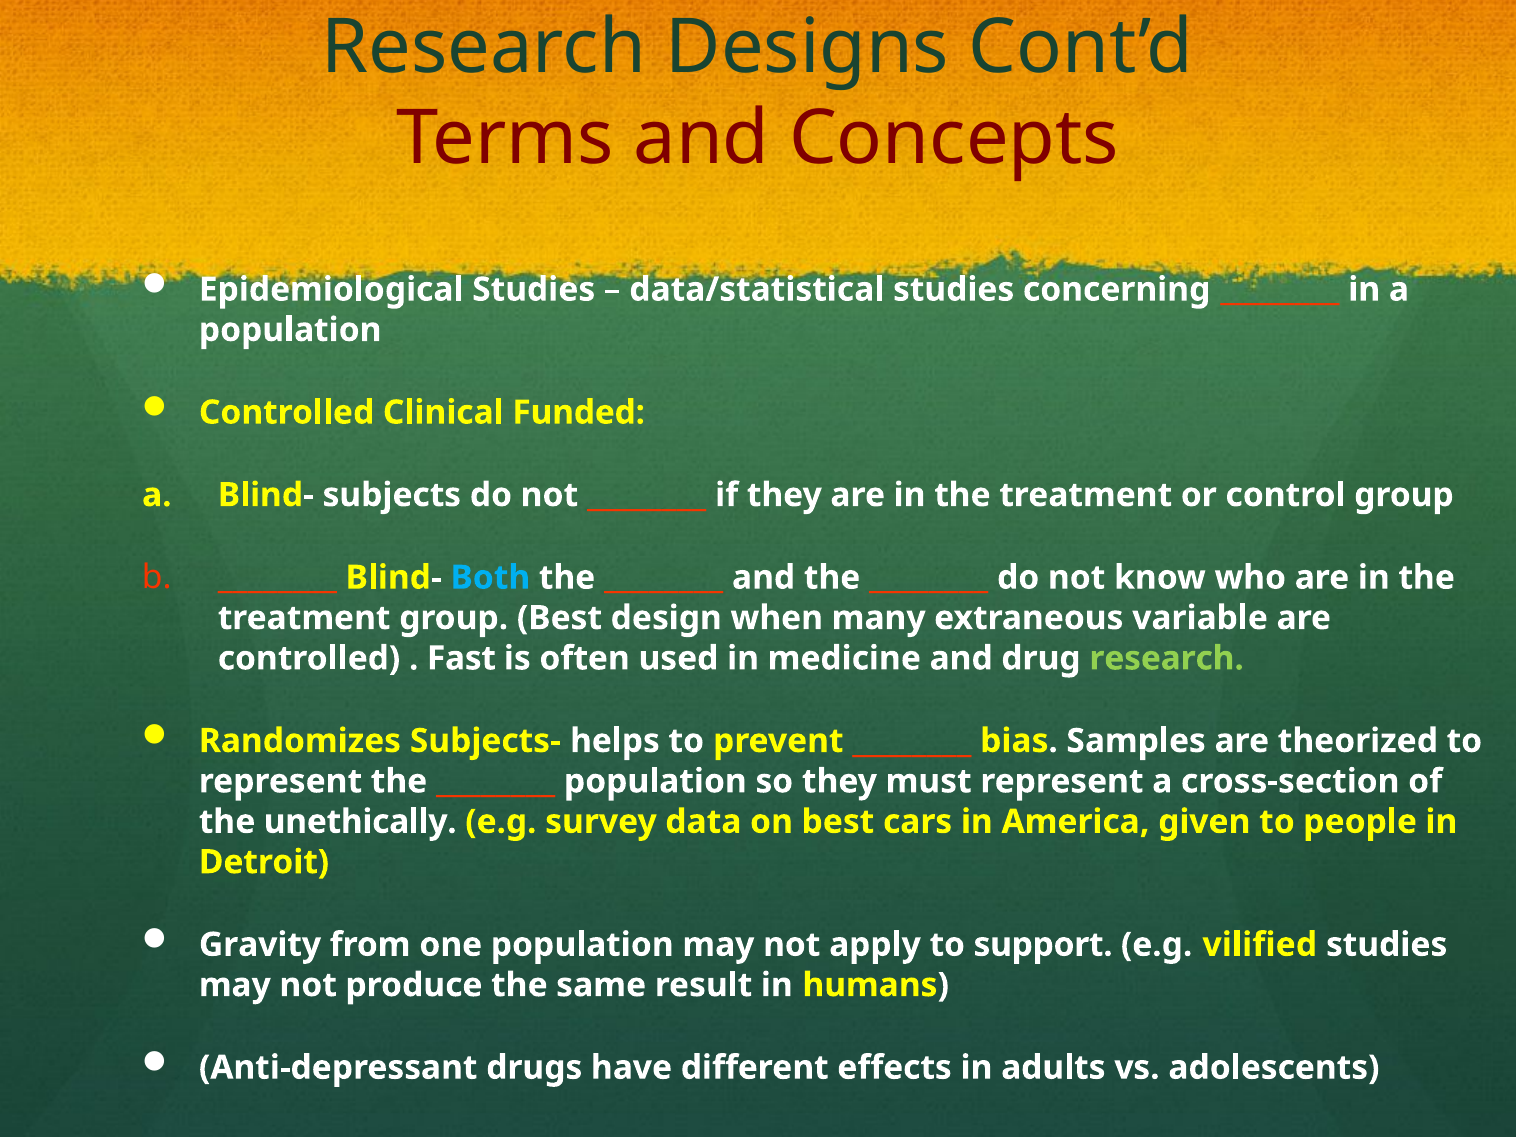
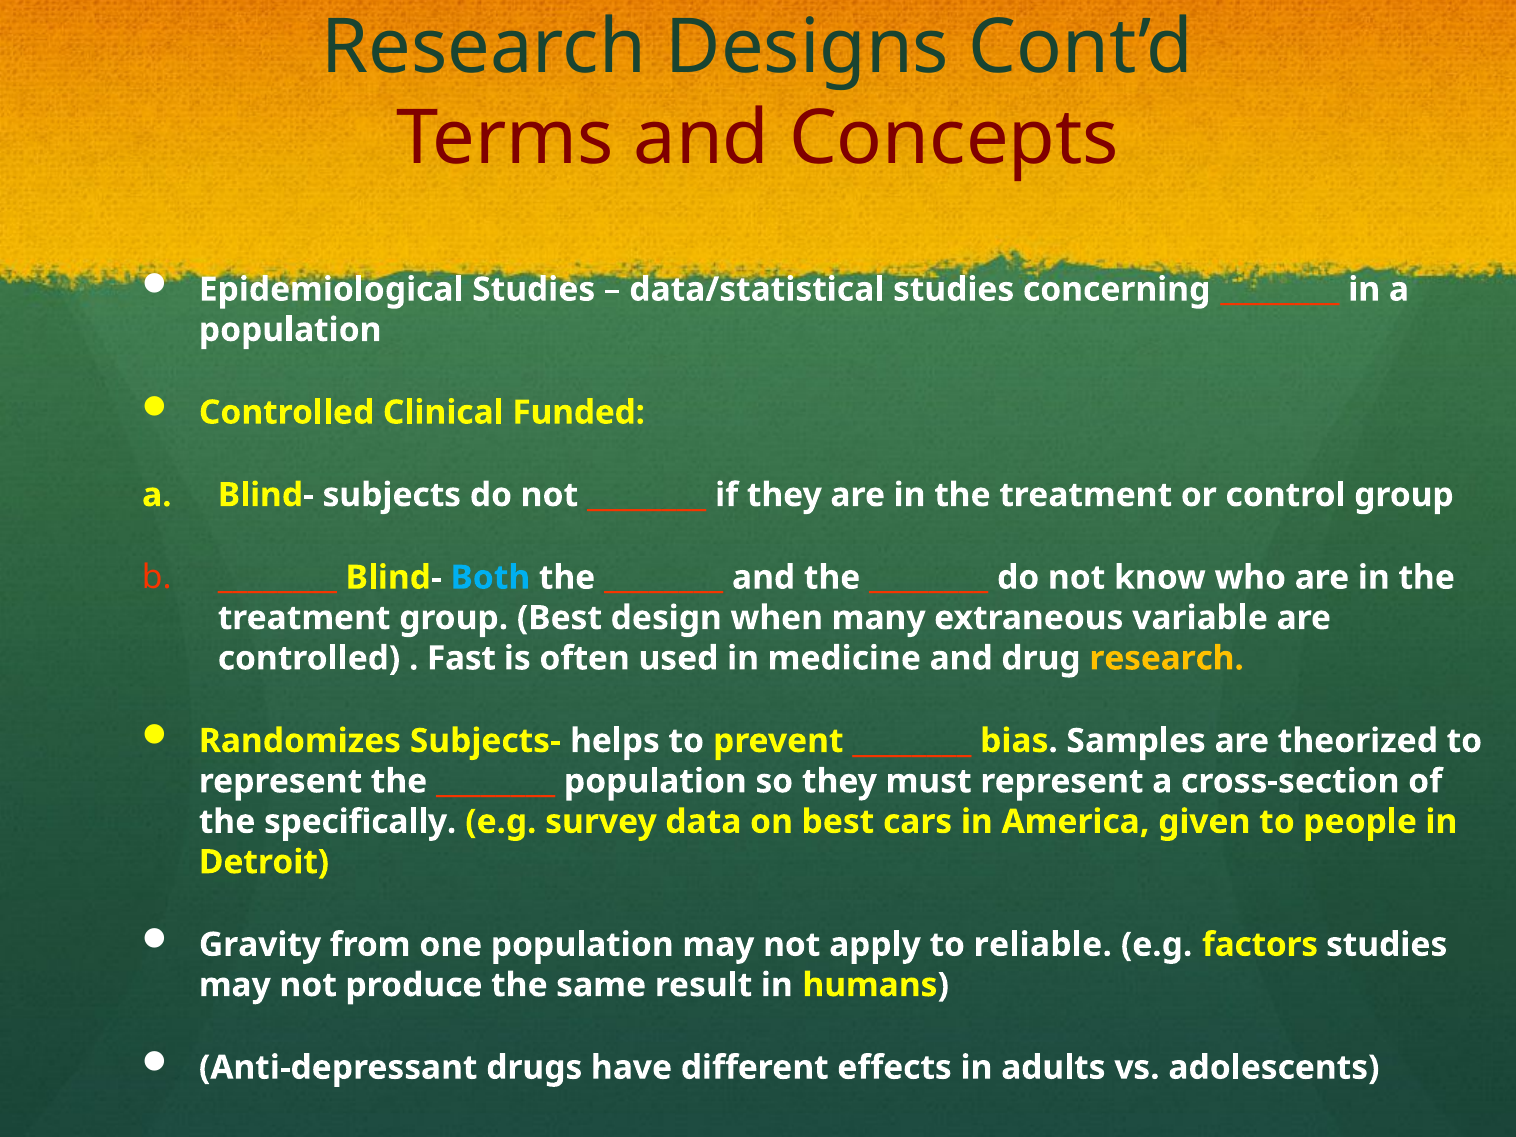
research at (1167, 658) colour: light green -> yellow
unethically: unethically -> specifically
support: support -> reliable
vilified: vilified -> factors
